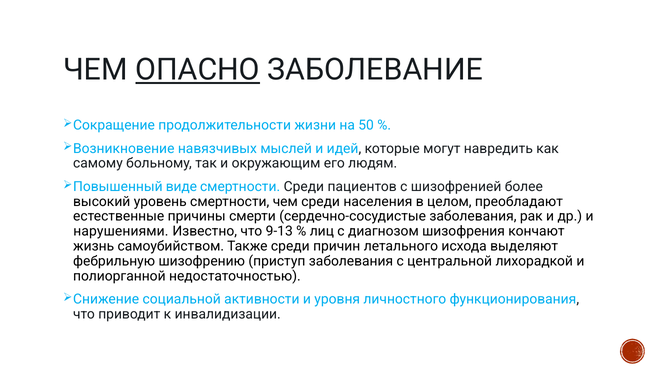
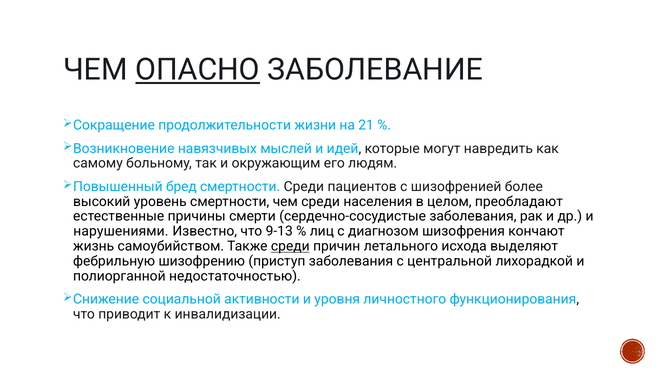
50: 50 -> 21
виде: виде -> бред
среди at (290, 246) underline: none -> present
